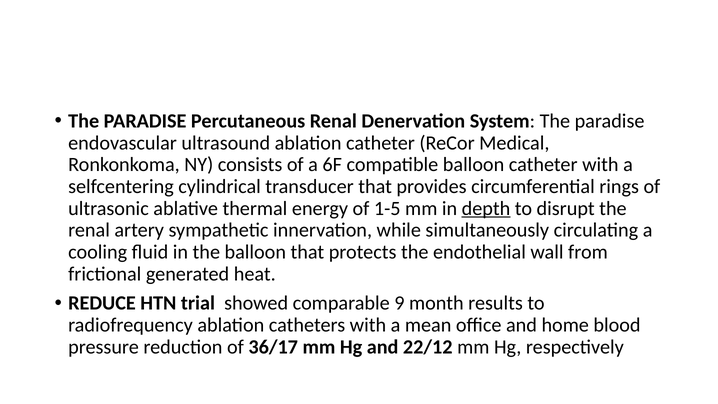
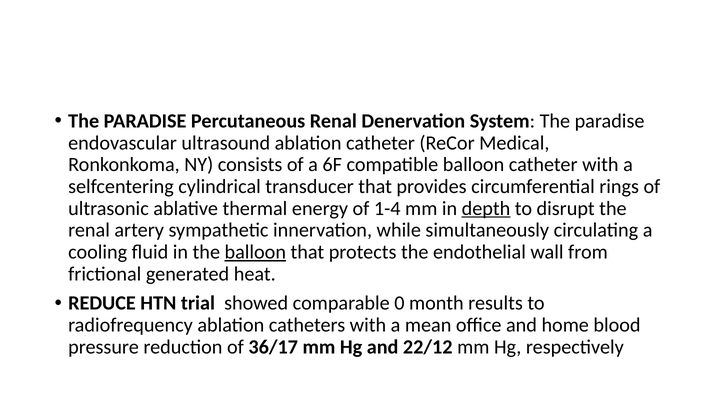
1-5: 1-5 -> 1-4
balloon at (255, 252) underline: none -> present
9: 9 -> 0
